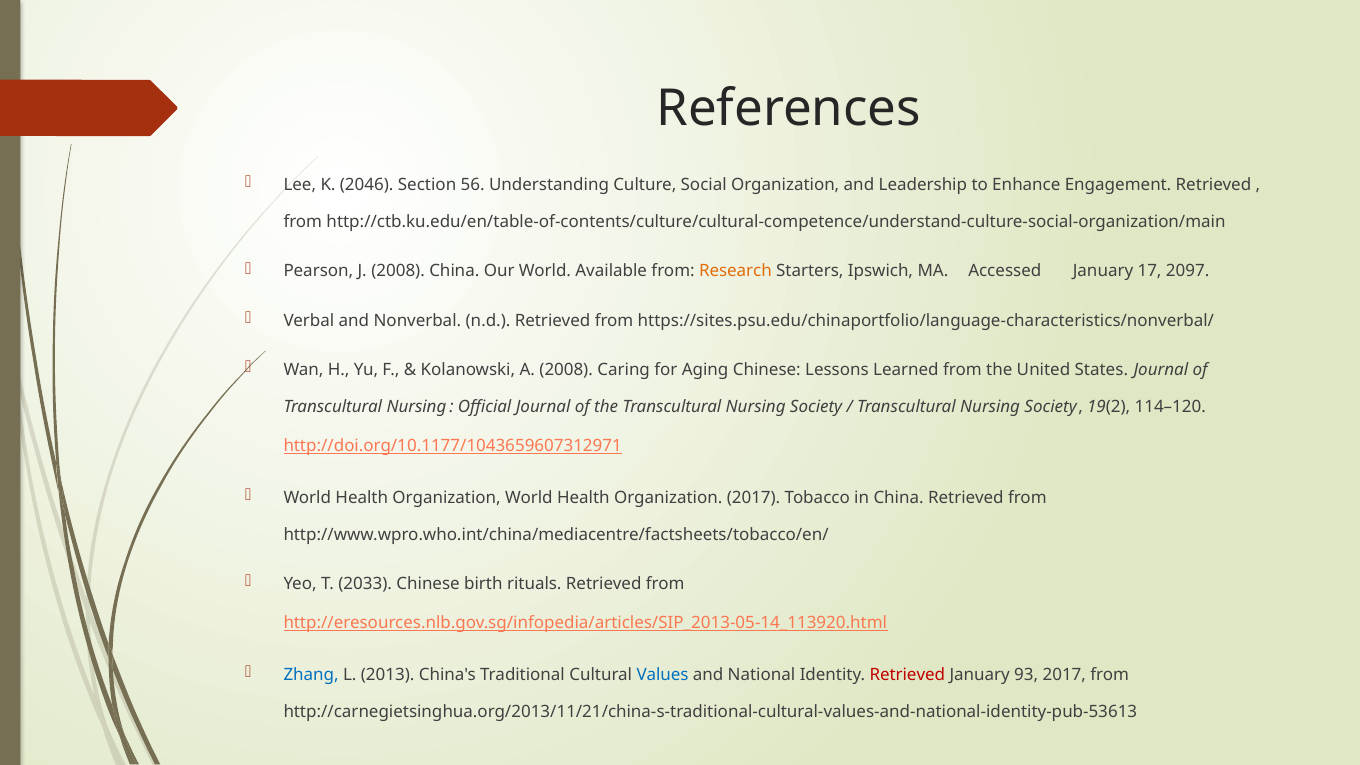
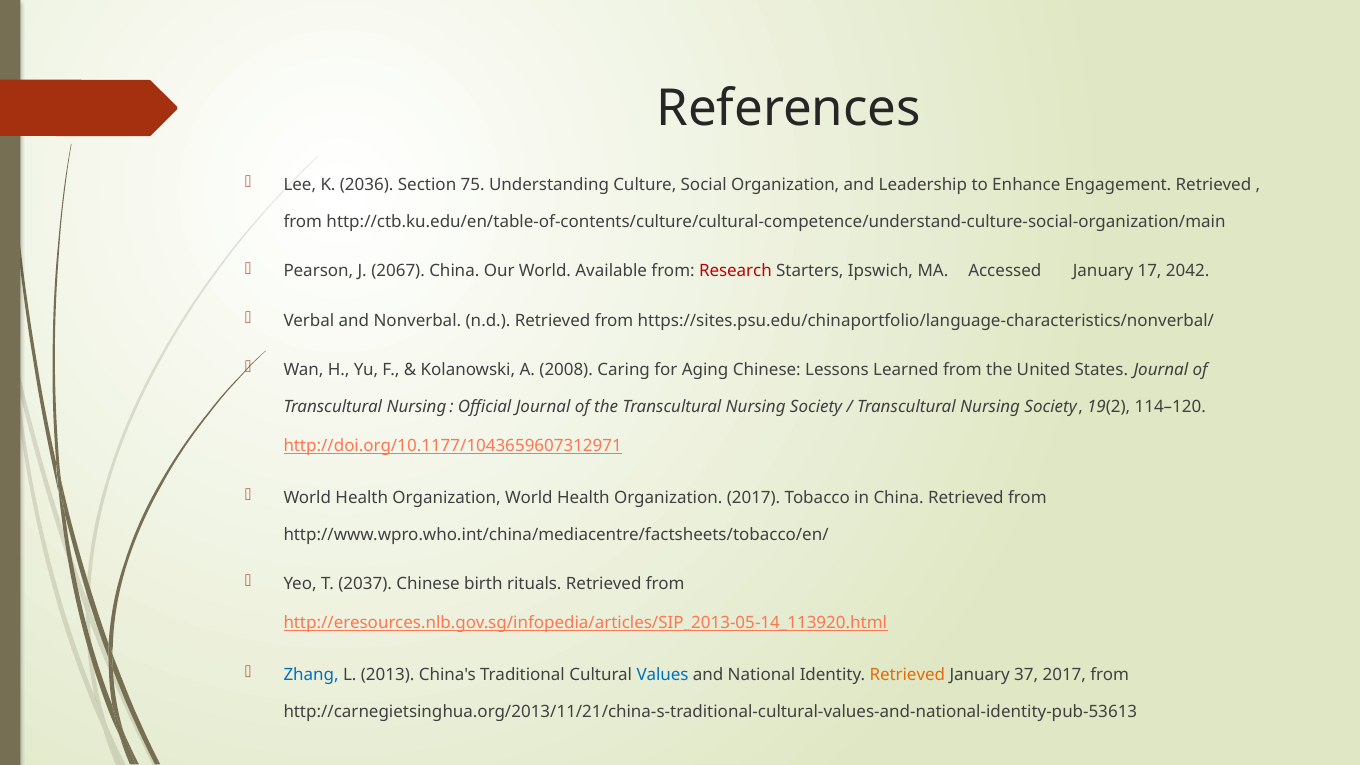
2046: 2046 -> 2036
56: 56 -> 75
J 2008: 2008 -> 2067
Research colour: orange -> red
2097: 2097 -> 2042
2033: 2033 -> 2037
Retrieved at (907, 675) colour: red -> orange
93: 93 -> 37
